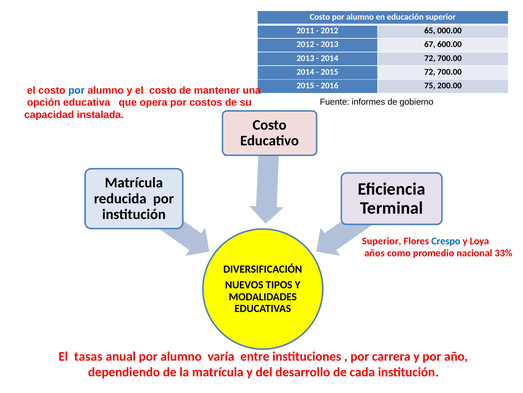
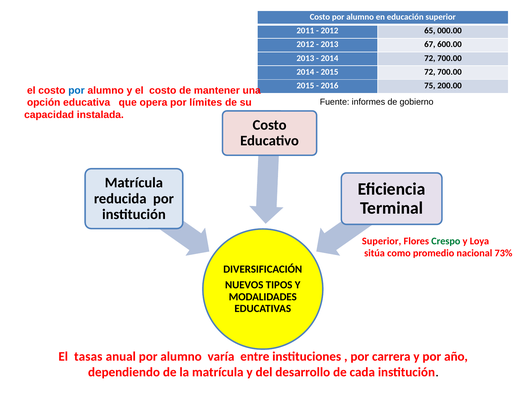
costos: costos -> límites
Crespo colour: blue -> green
años: años -> sitúa
33%: 33% -> 73%
